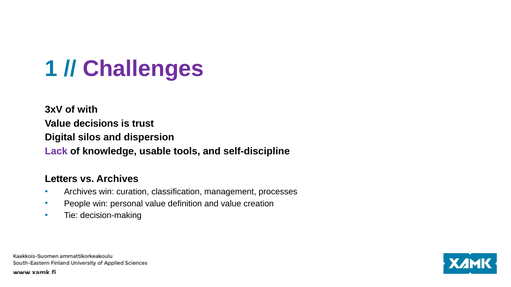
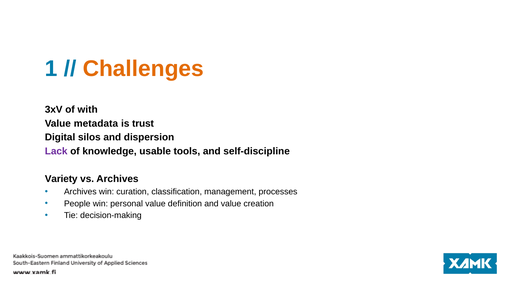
Challenges colour: purple -> orange
decisions: decisions -> metadata
Letters: Letters -> Variety
